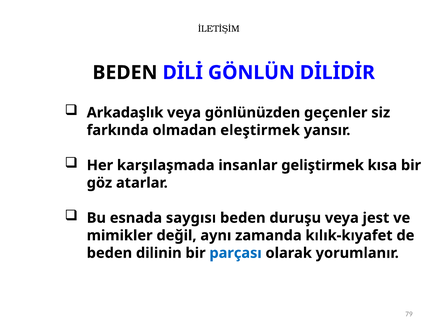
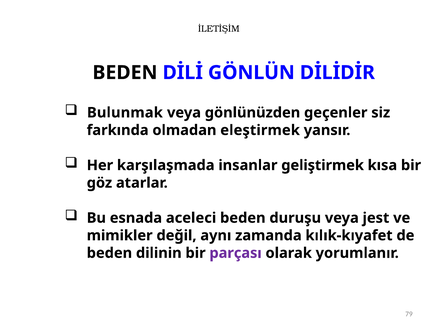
Arkadaşlık: Arkadaşlık -> Bulunmak
saygısı: saygısı -> aceleci
parçası colour: blue -> purple
